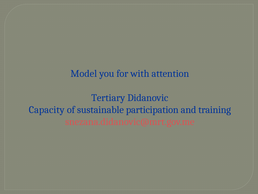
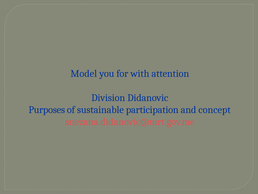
Tertiary: Tertiary -> Division
Capacity: Capacity -> Purposes
training: training -> concept
